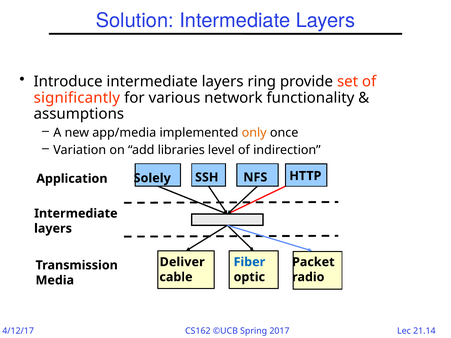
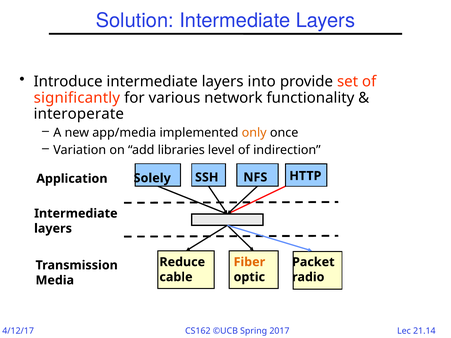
ring: ring -> into
assumptions: assumptions -> interoperate
Deliver: Deliver -> Reduce
Fiber colour: blue -> orange
